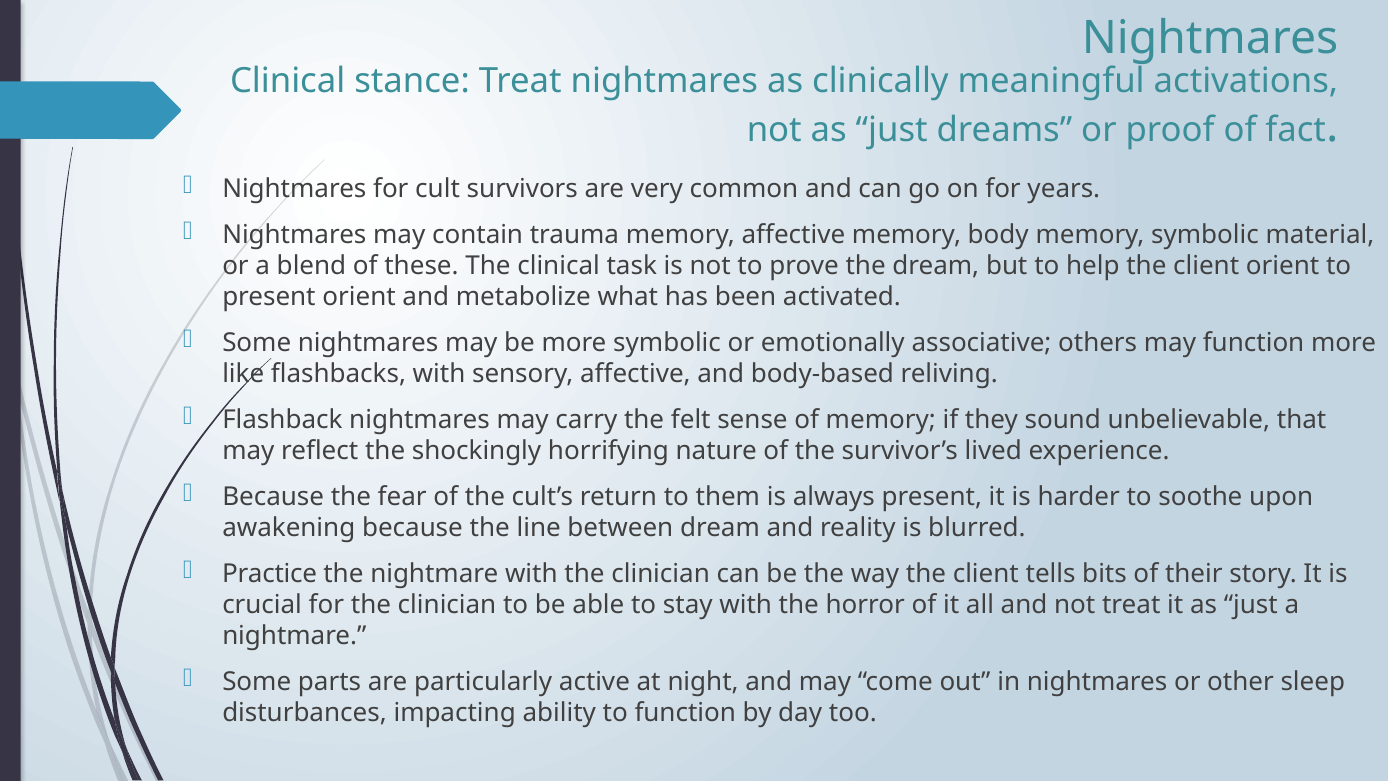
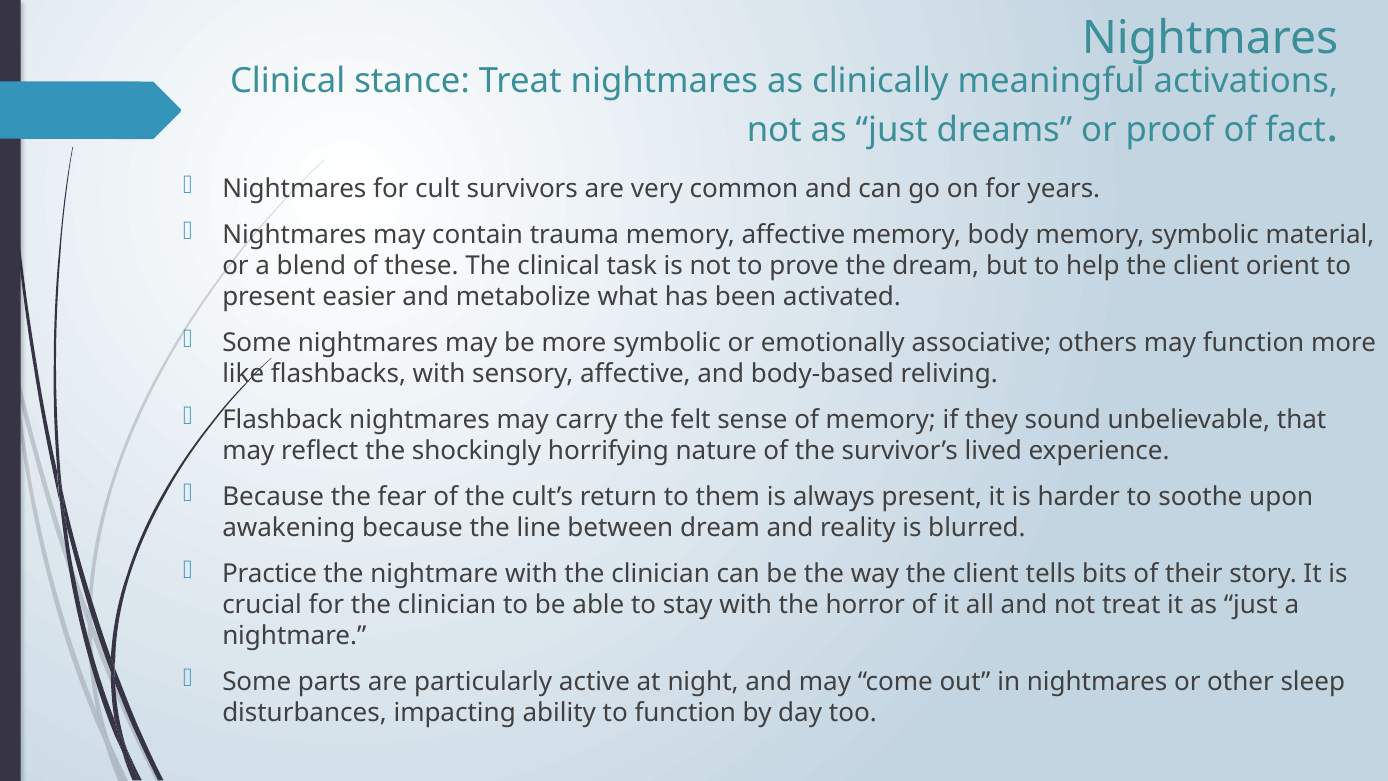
present orient: orient -> easier
